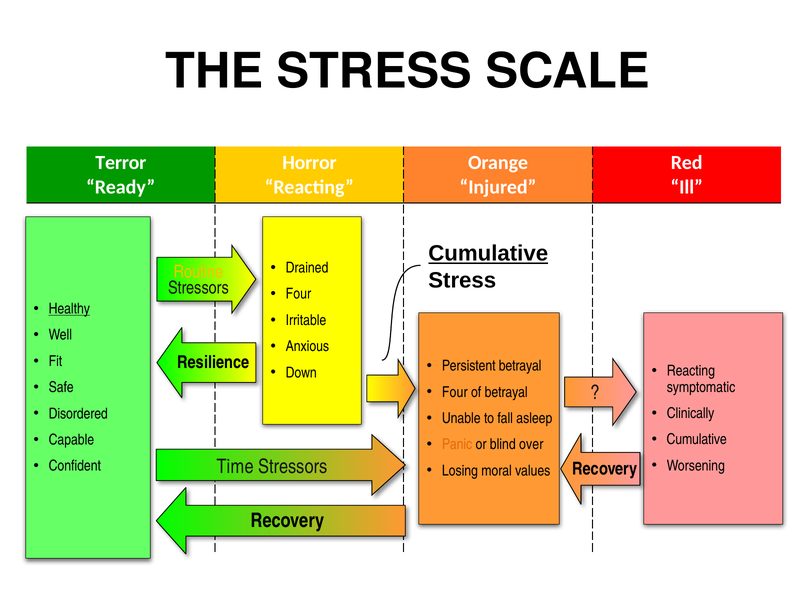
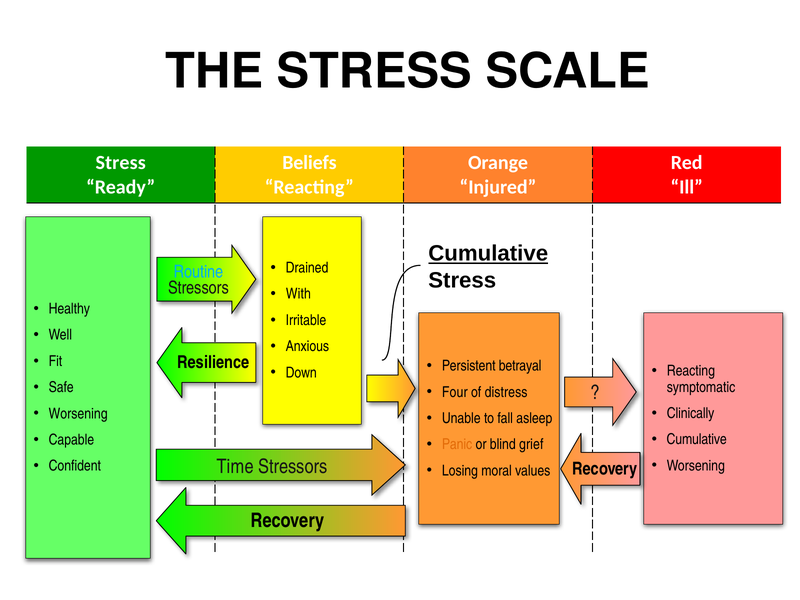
Terror at (121, 163): Terror -> Stress
Horror: Horror -> Beliefs
Routine colour: yellow -> light blue
Four at (298, 294): Four -> With
Healthy underline: present -> none
of betrayal: betrayal -> distress
Disordered at (78, 414): Disordered -> Worsening
over: over -> grief
